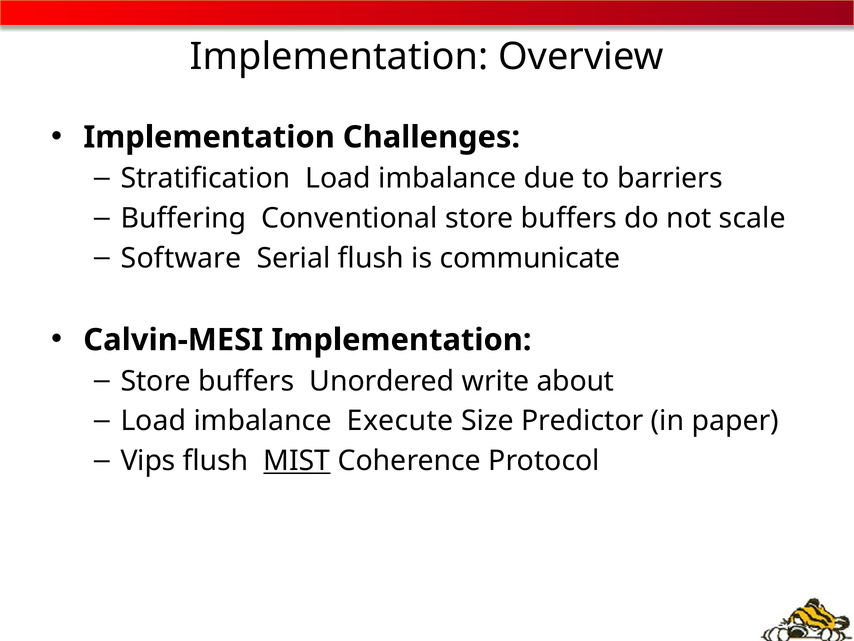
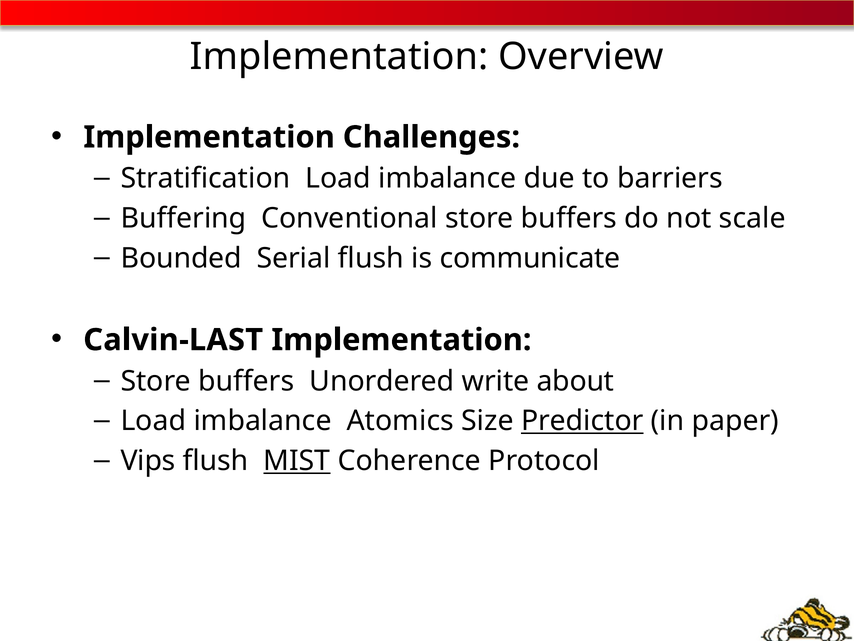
Software: Software -> Bounded
Calvin-MESI: Calvin-MESI -> Calvin-LAST
Execute: Execute -> Atomics
Predictor underline: none -> present
